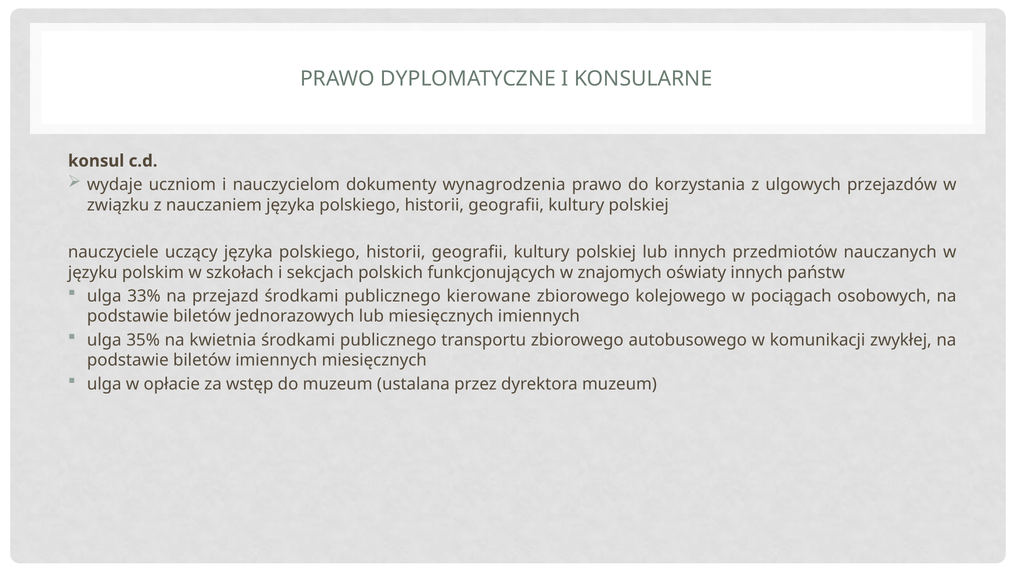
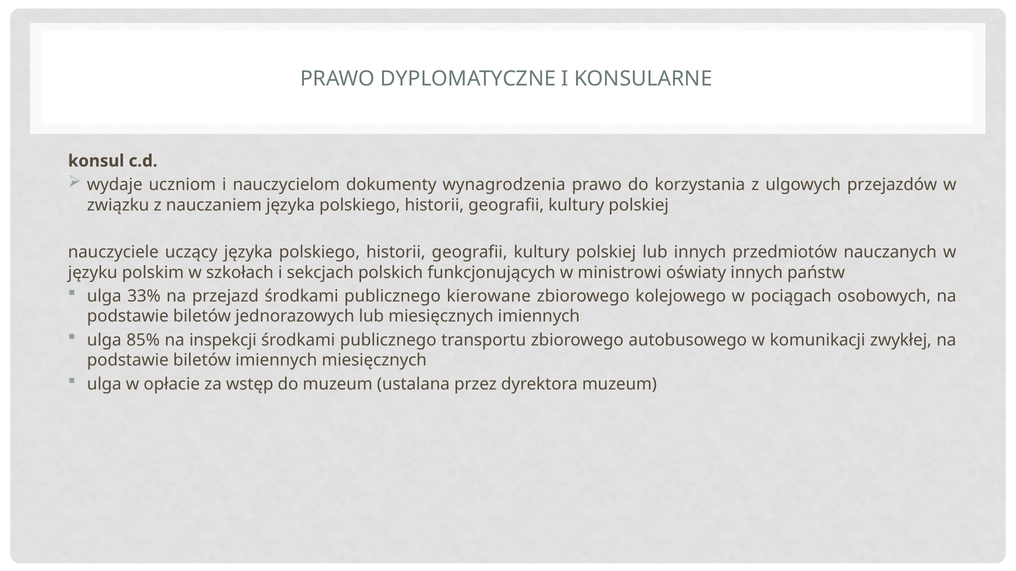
znajomych: znajomych -> ministrowi
35%: 35% -> 85%
kwietnia: kwietnia -> inspekcji
